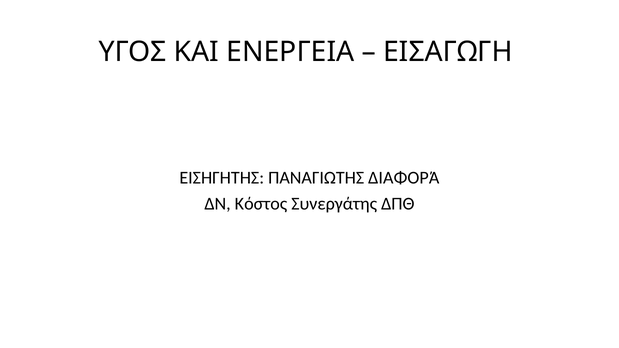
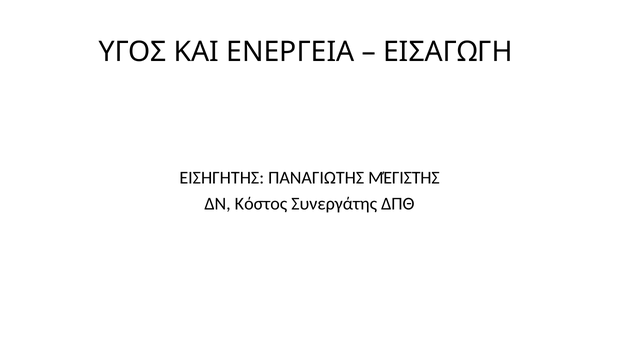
ΔΙΑΦΟΡΆ: ΔΙΑΦΟΡΆ -> ΜΈΓΙΣΤΗΣ
